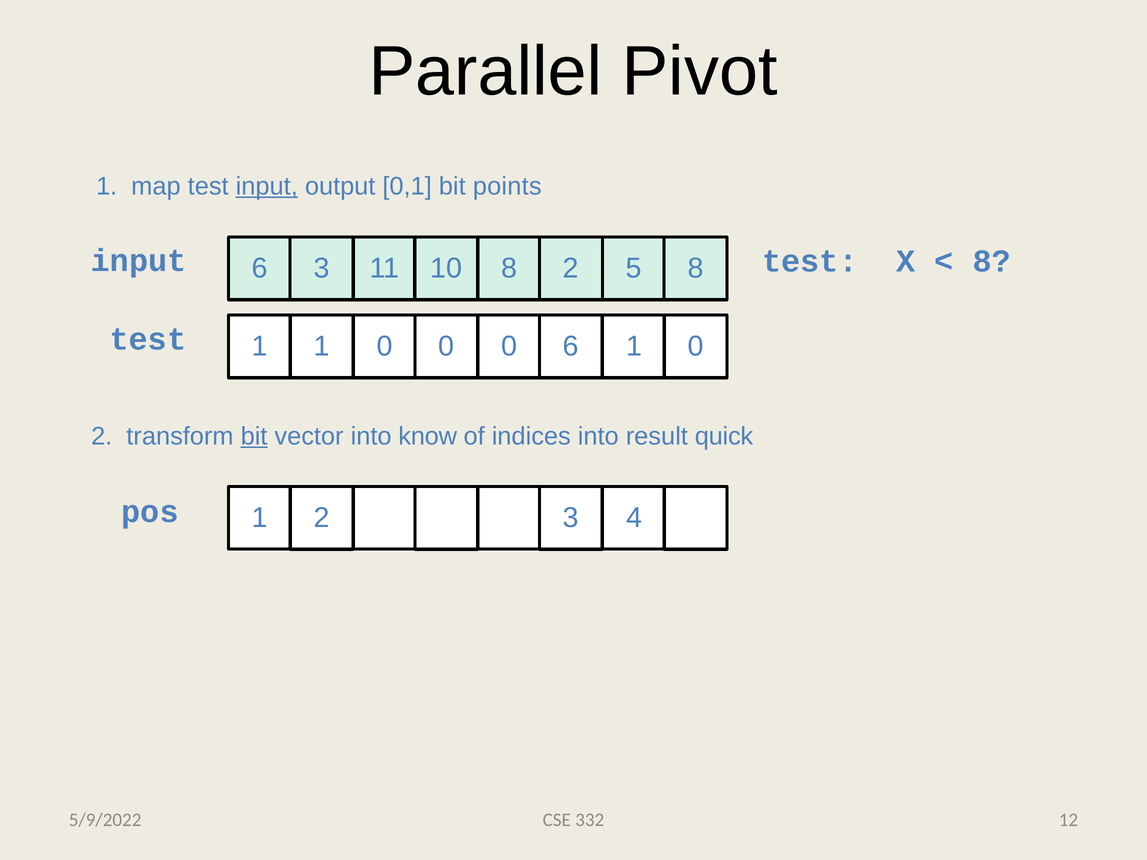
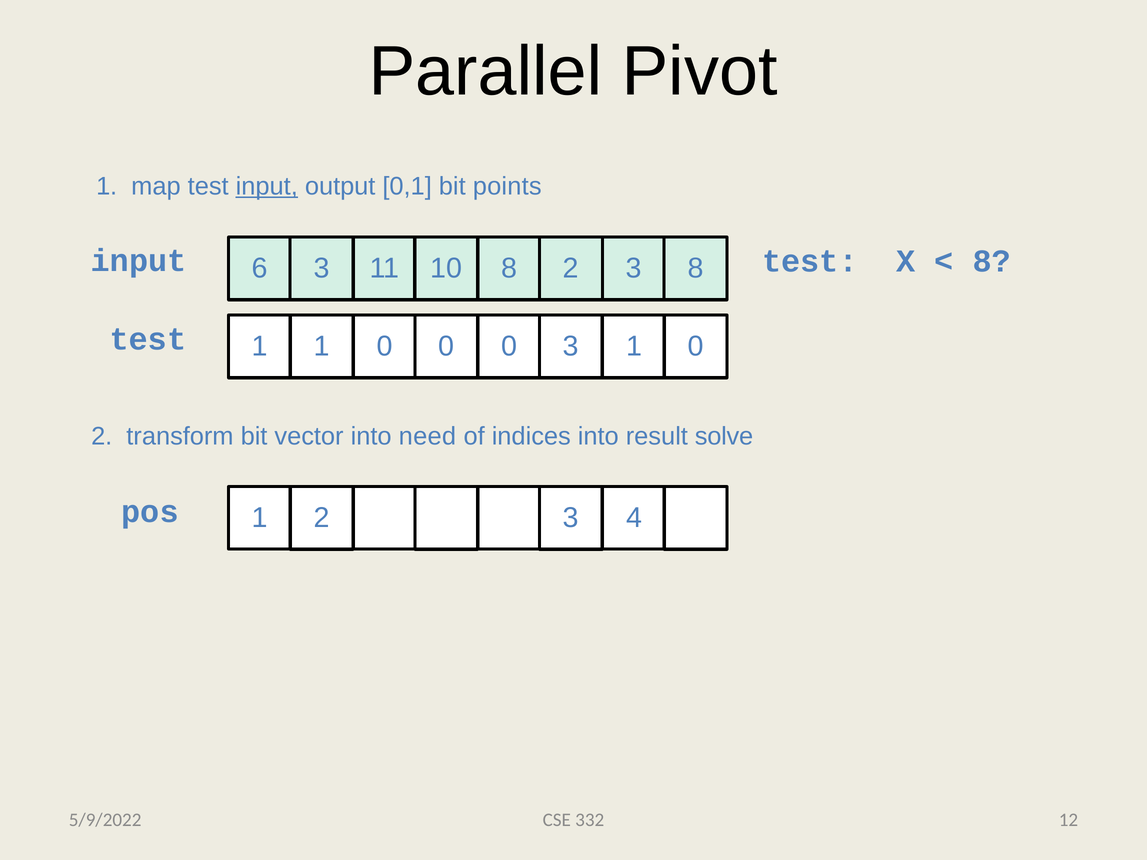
8 2 5: 5 -> 3
0 0 6: 6 -> 3
bit at (254, 436) underline: present -> none
know: know -> need
quick: quick -> solve
